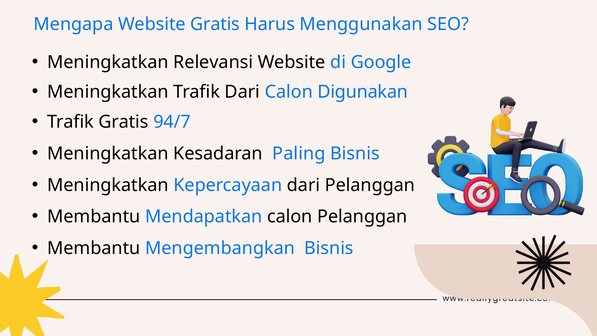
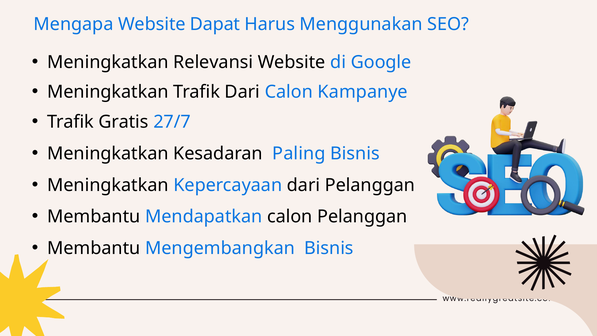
Website Gratis: Gratis -> Dapat
Digunakan: Digunakan -> Kampanye
94/7: 94/7 -> 27/7
